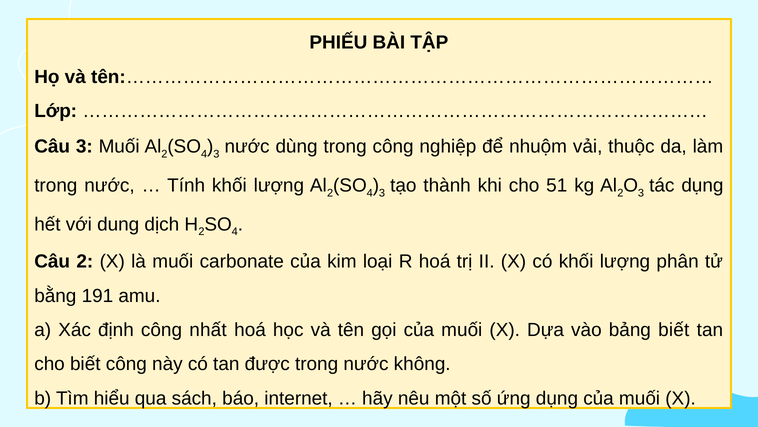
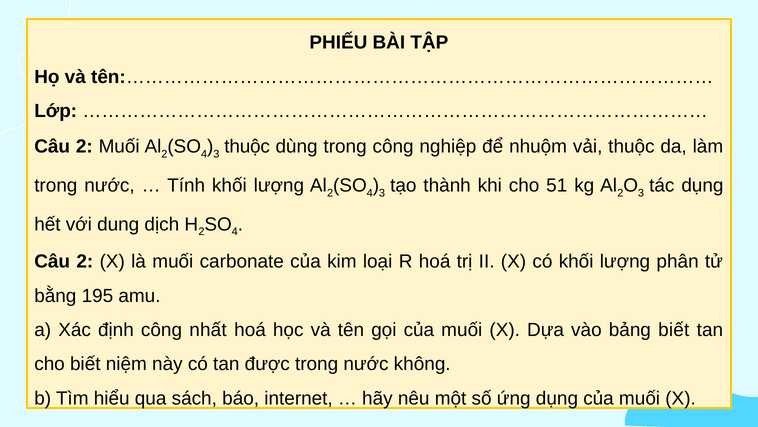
3 at (84, 147): 3 -> 2
nước at (247, 147): nước -> thuộc
191: 191 -> 195
biết công: công -> niệm
